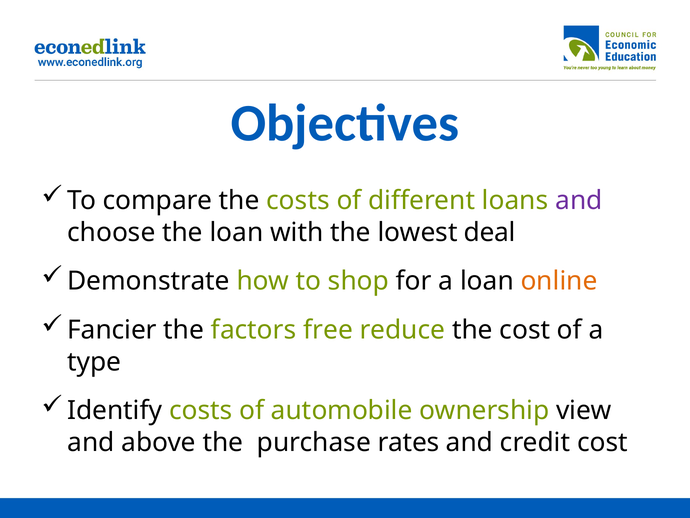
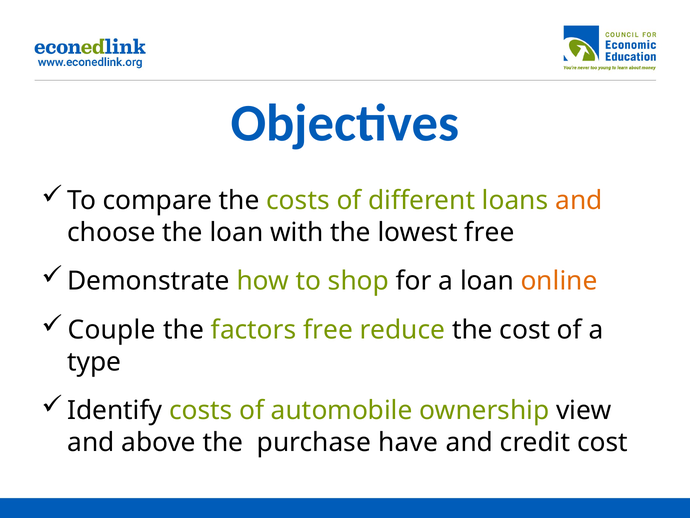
and at (579, 201) colour: purple -> orange
lowest deal: deal -> free
Fancier: Fancier -> Couple
rates: rates -> have
